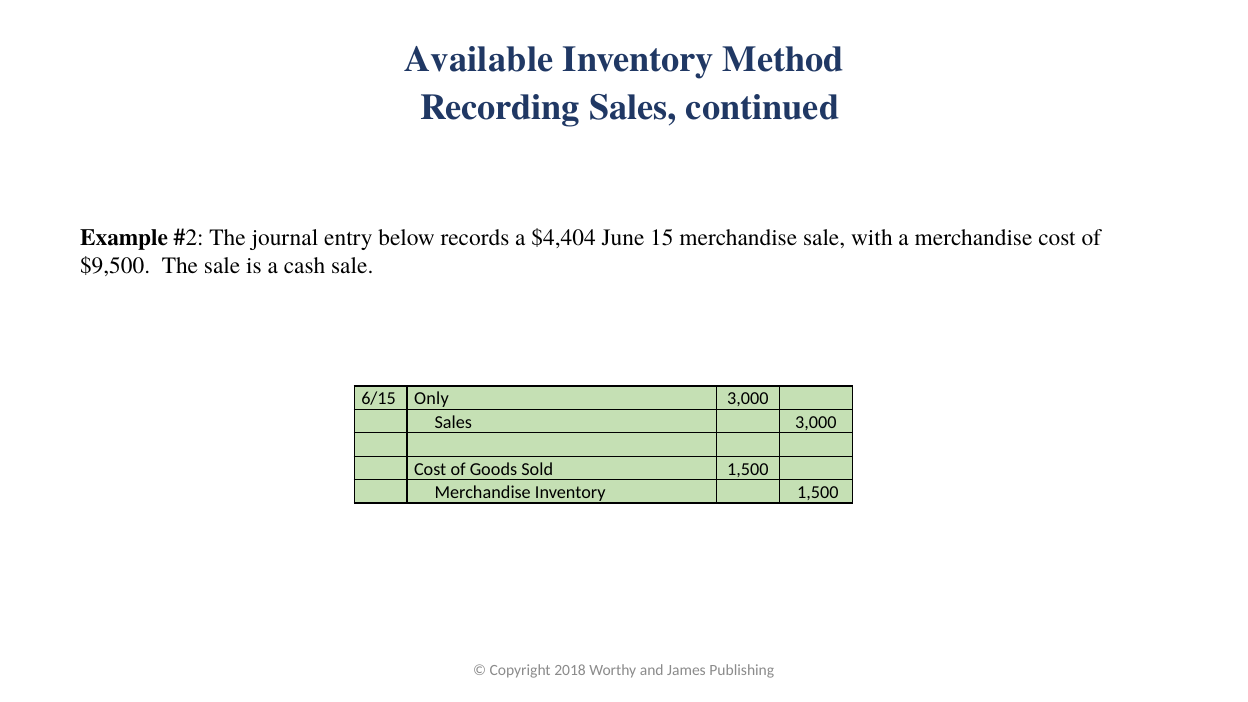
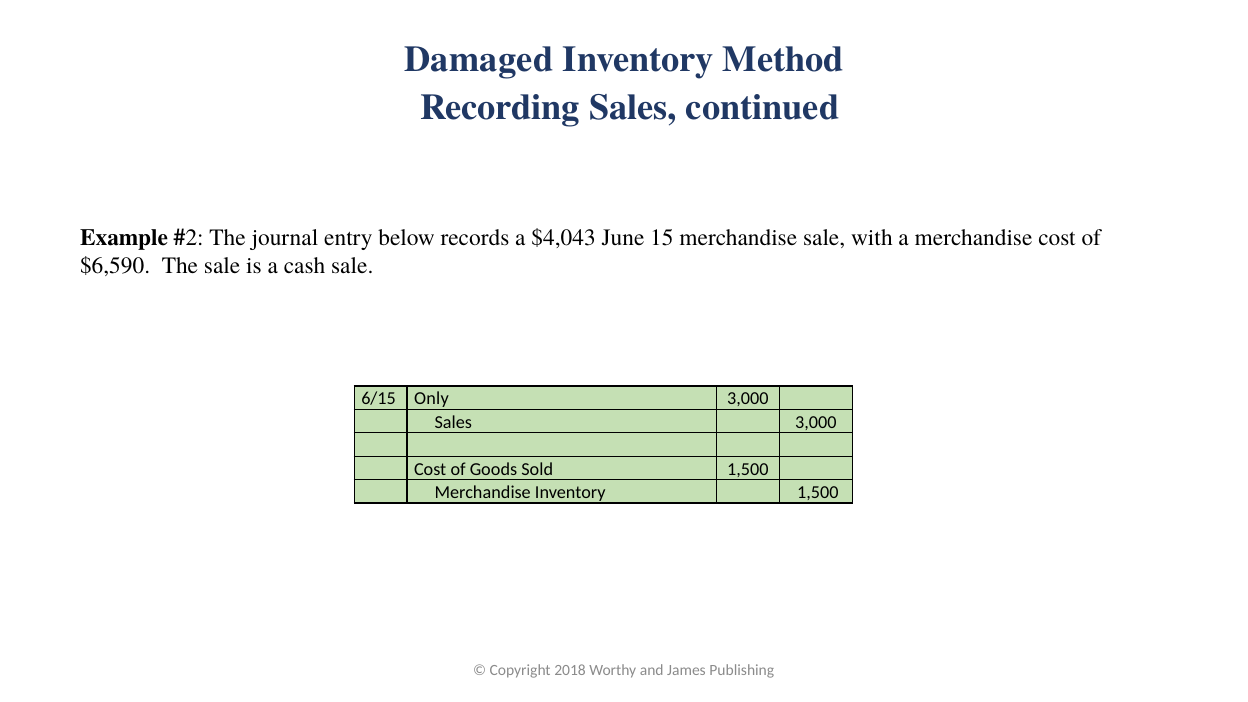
Available: Available -> Damaged
$4,404: $4,404 -> $4,043
$9,500: $9,500 -> $6,590
